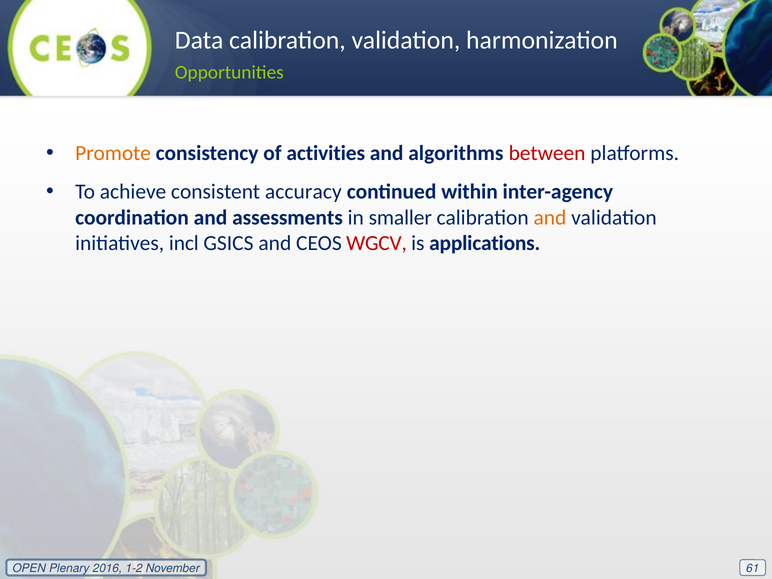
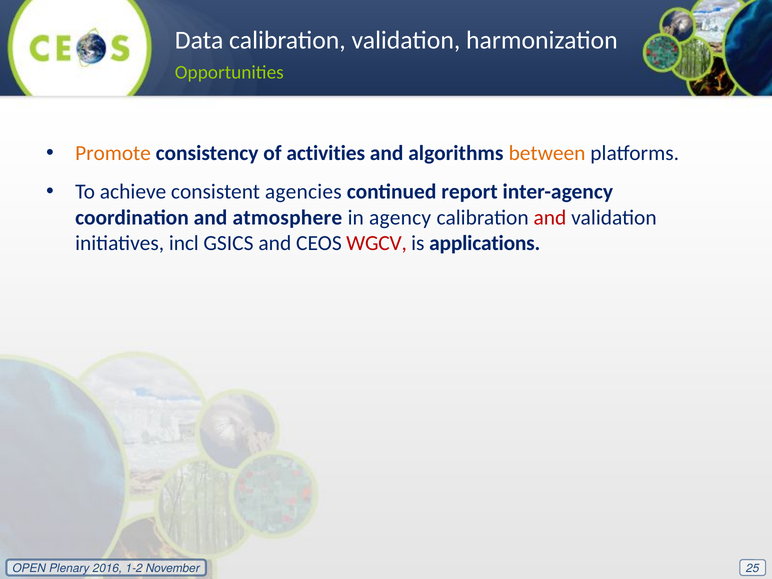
between colour: red -> orange
accuracy: accuracy -> agencies
within: within -> report
assessments: assessments -> atmosphere
smaller: smaller -> agency
and at (550, 218) colour: orange -> red
61: 61 -> 25
